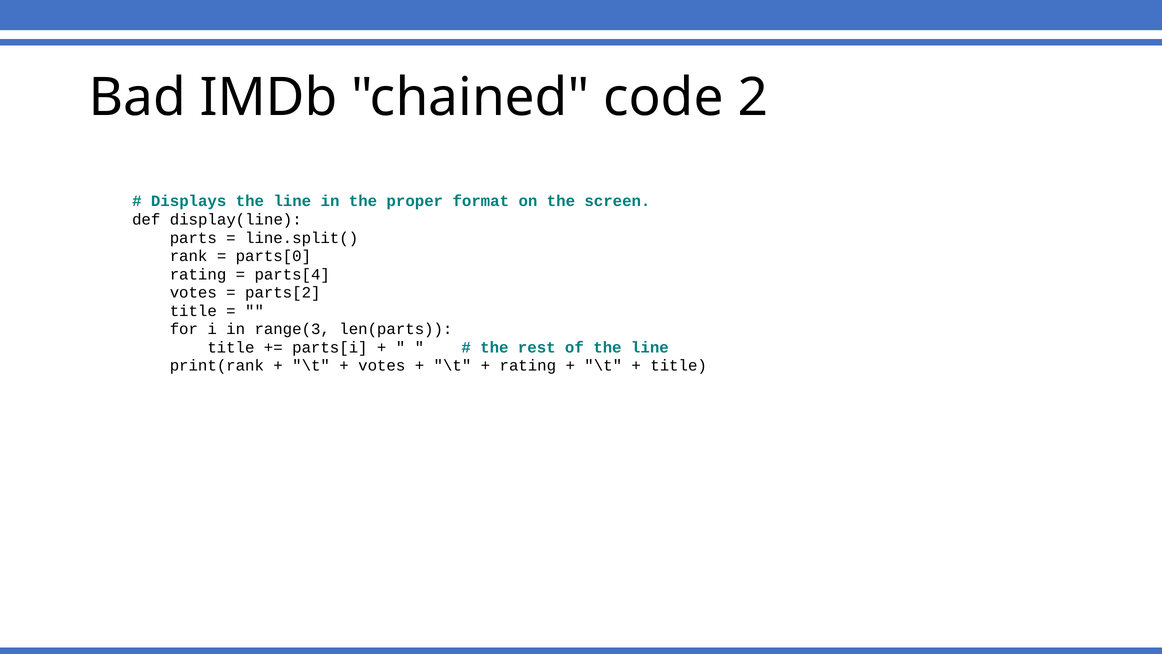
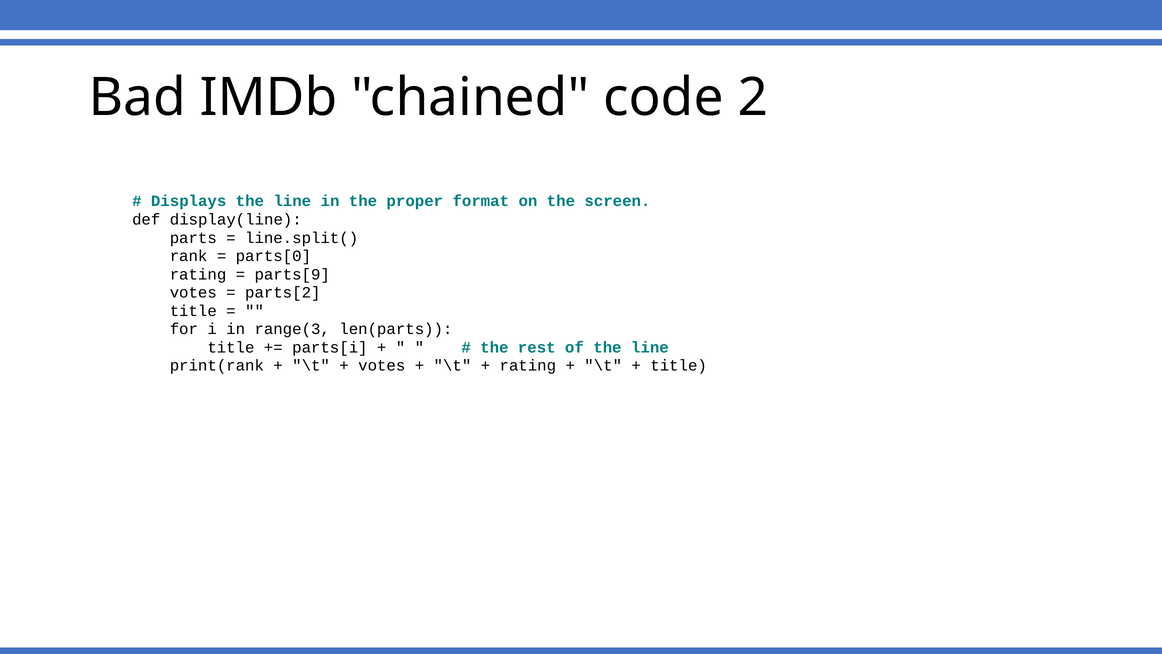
parts[4: parts[4 -> parts[9
